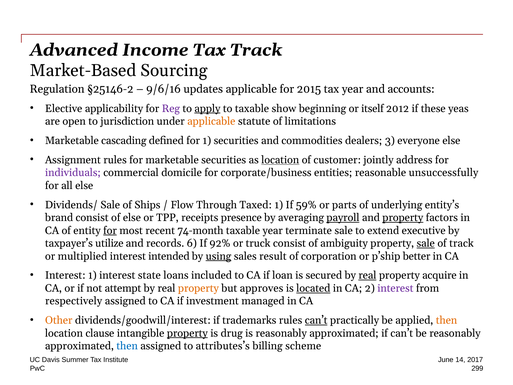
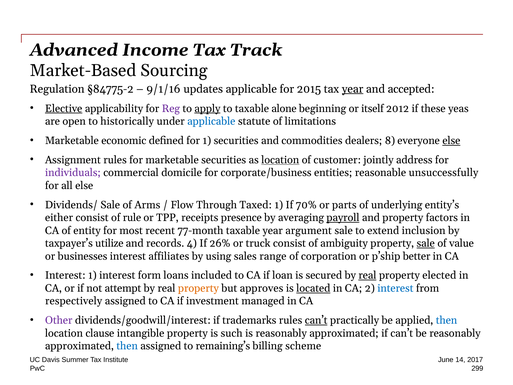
§25146-2: §25146-2 -> §84775-2
9/6/16: 9/6/16 -> 9/1/16
year at (353, 89) underline: none -> present
accounts: accounts -> accepted
Elective underline: none -> present
show: show -> alone
jurisdiction: jurisdiction -> historically
applicable at (211, 121) colour: orange -> blue
cascading: cascading -> economic
3: 3 -> 8
else at (451, 141) underline: none -> present
Ships: Ships -> Arms
59%: 59% -> 70%
brand: brand -> either
of else: else -> rule
property at (403, 218) underline: present -> none
for at (110, 230) underline: present -> none
74-month: 74-month -> 77-month
terminate: terminate -> argument
executive: executive -> inclusion
6: 6 -> 4
92%: 92% -> 26%
of track: track -> value
multiplied: multiplied -> businesses
intended: intended -> affiliates
using underline: present -> none
result: result -> range
state: state -> form
acquire: acquire -> elected
interest at (395, 288) colour: purple -> blue
Other colour: orange -> purple
then at (447, 320) colour: orange -> blue
property at (187, 333) underline: present -> none
drug: drug -> such
attributes’s: attributes’s -> remaining’s
